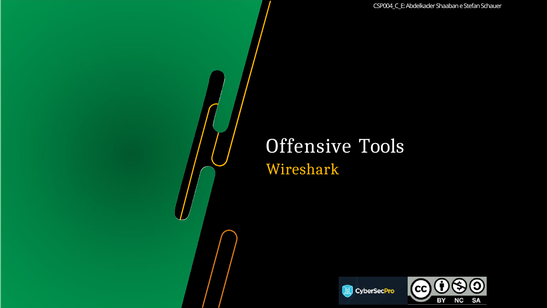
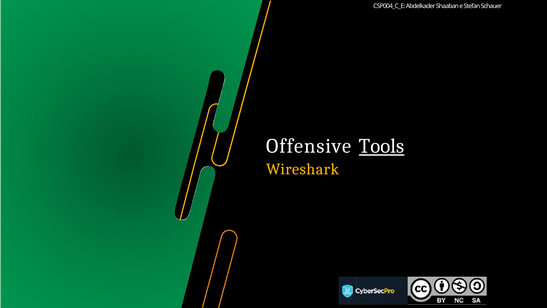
Tools underline: none -> present
